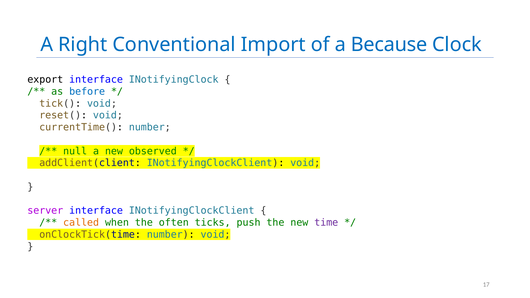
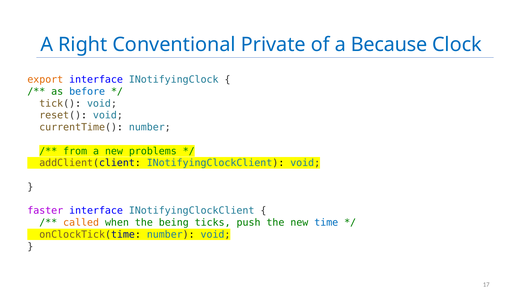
Import: Import -> Private
export colour: black -> orange
null: null -> from
observed: observed -> problems
server: server -> faster
often: often -> being
time colour: purple -> blue
